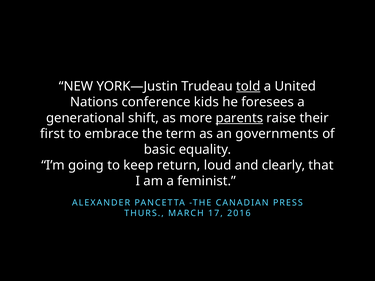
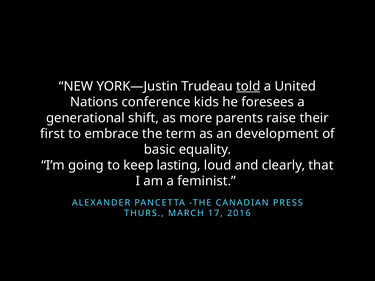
parents underline: present -> none
governments: governments -> development
return: return -> lasting
